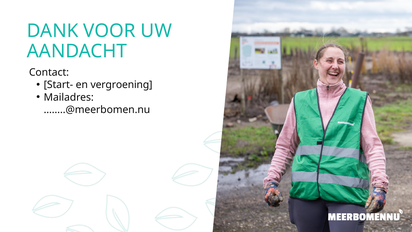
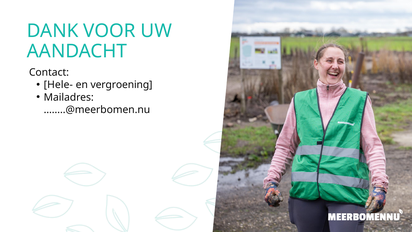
Start-: Start- -> Hele-
